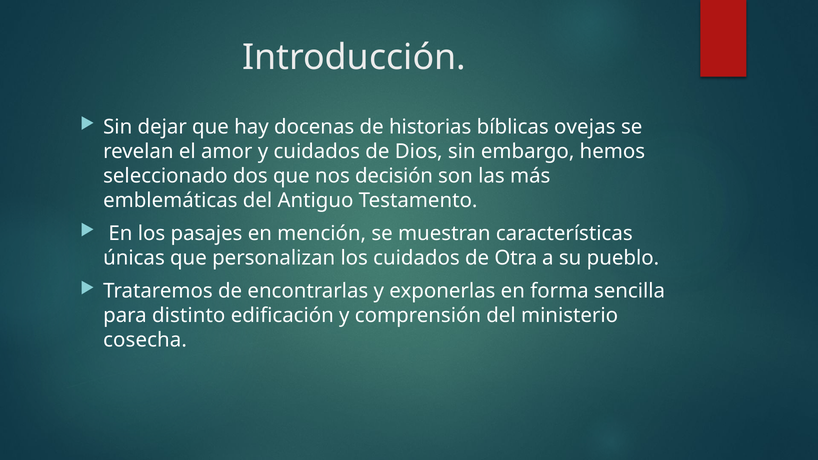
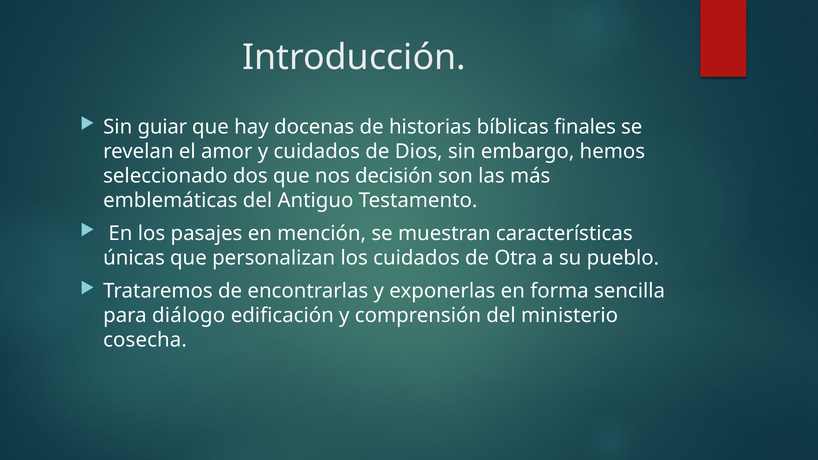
dejar: dejar -> guiar
ovejas: ovejas -> finales
distinto: distinto -> diálogo
